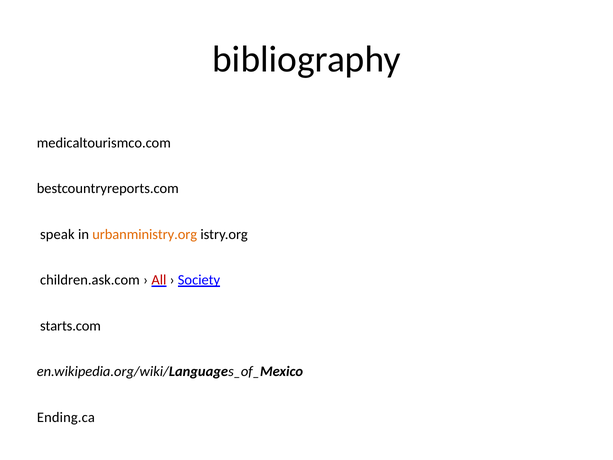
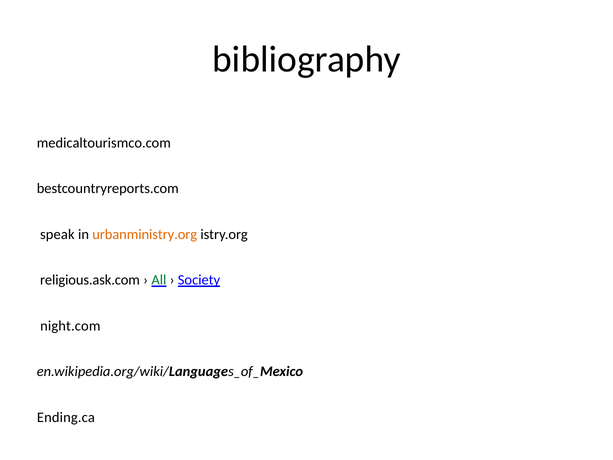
children.ask.com: children.ask.com -> religious.ask.com
All colour: red -> green
starts.com: starts.com -> night.com
